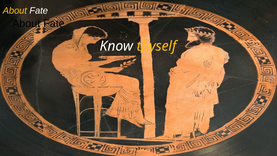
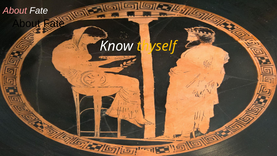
About at (15, 11) colour: yellow -> pink
